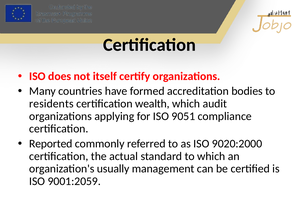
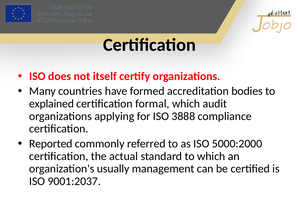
residents: residents -> explained
wealth: wealth -> formal
9051: 9051 -> 3888
9020:2000: 9020:2000 -> 5000:2000
9001:2059: 9001:2059 -> 9001:2037
